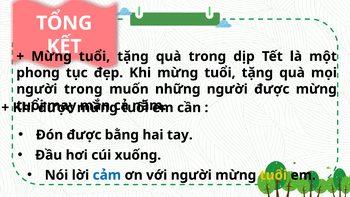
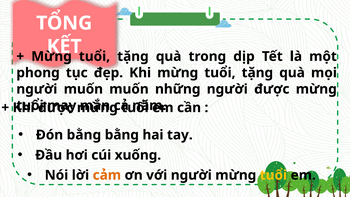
người trong: trong -> muốn
Đón được: được -> bằng
cảm colour: blue -> orange
